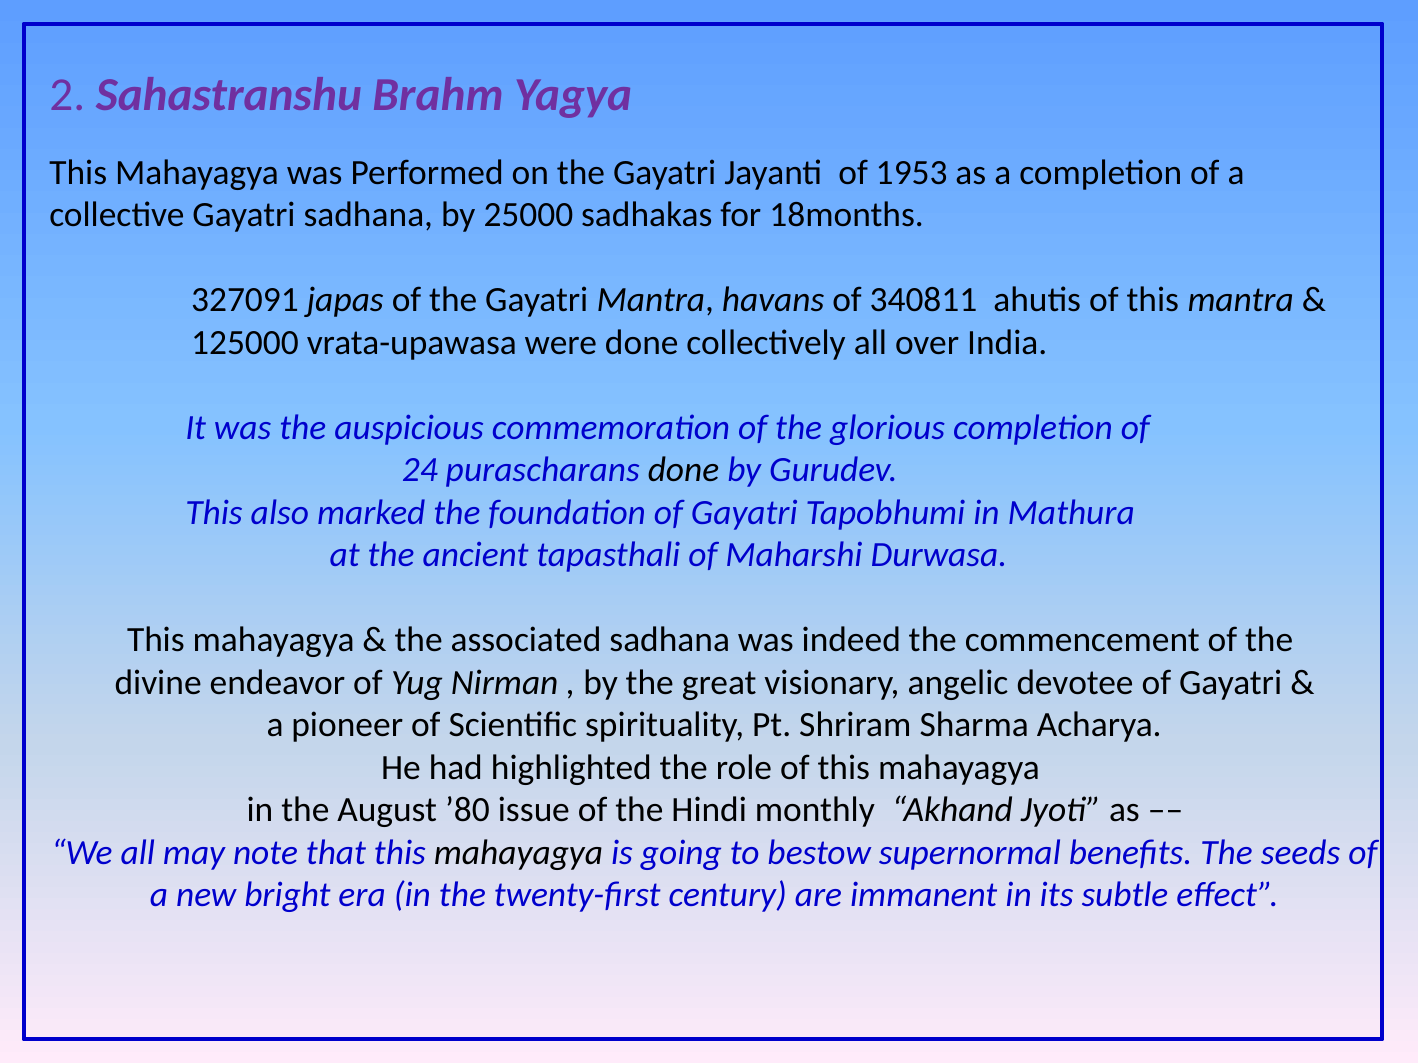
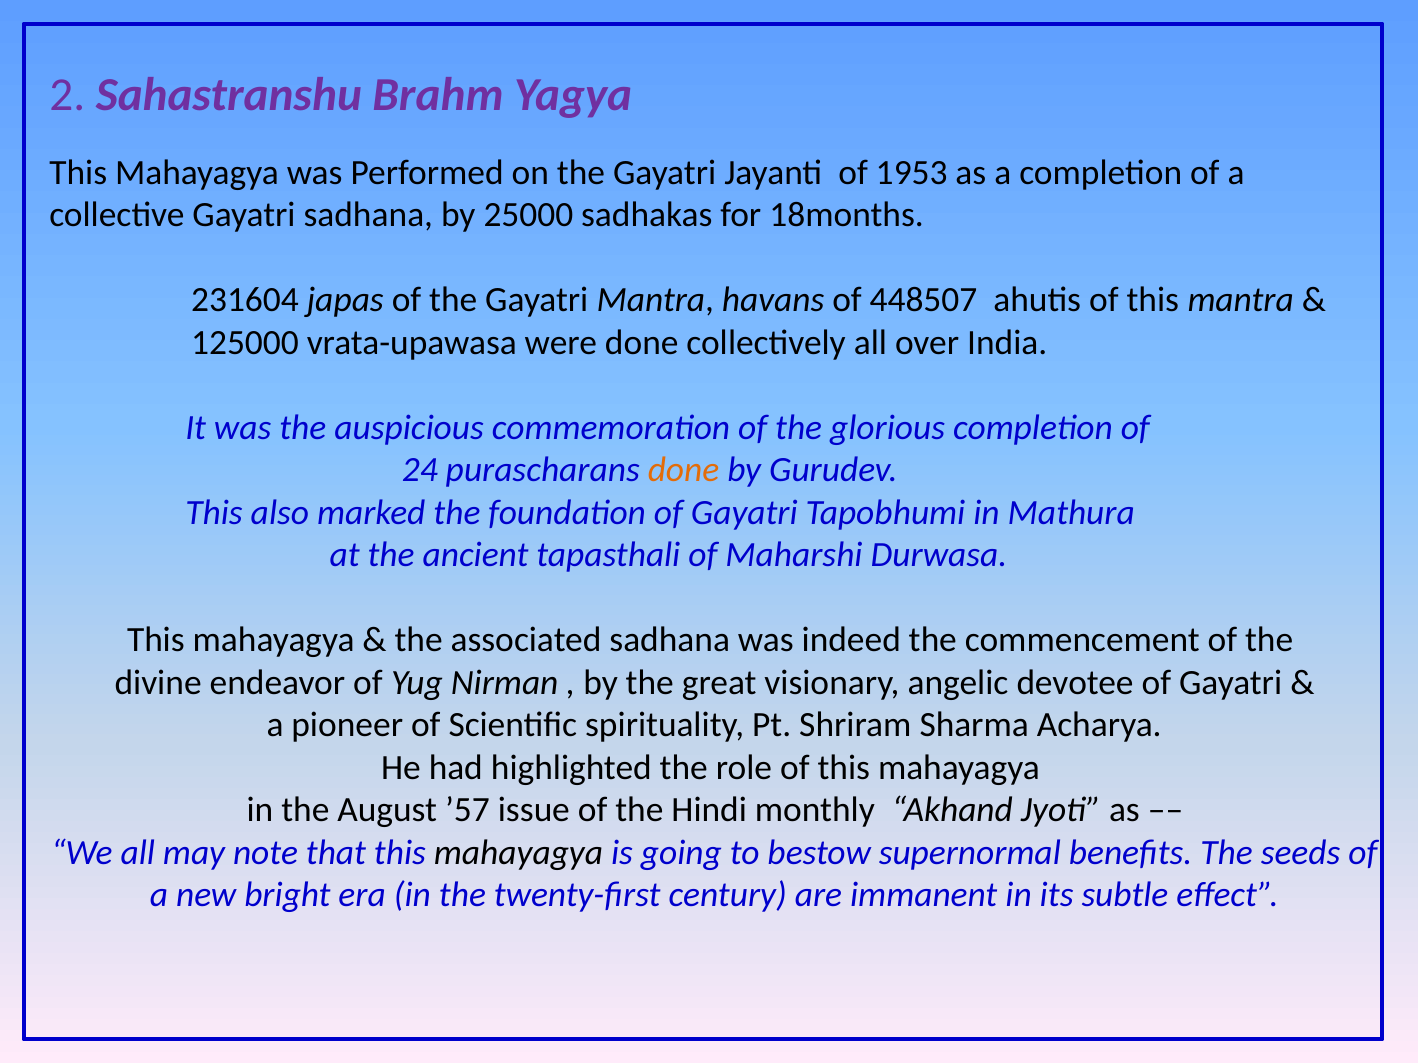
327091: 327091 -> 231604
340811: 340811 -> 448507
done at (684, 470) colour: black -> orange
’80: ’80 -> ’57
